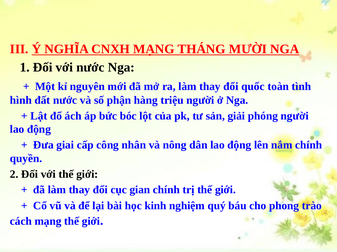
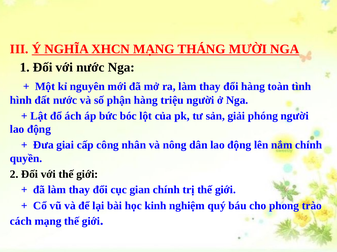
CNXH: CNXH -> XHCN
đổi quốc: quốc -> hàng
